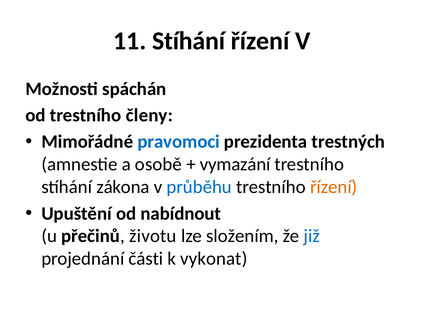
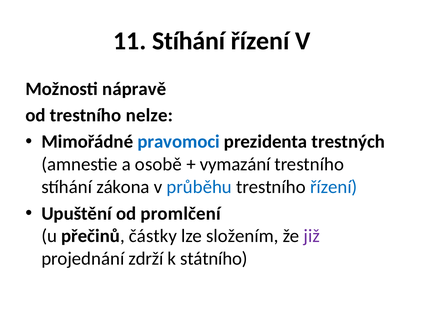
spáchán: spáchán -> nápravě
členy: členy -> nelze
řízení at (334, 187) colour: orange -> blue
nabídnout: nabídnout -> promlčení
životu: životu -> částky
již colour: blue -> purple
části: části -> zdrží
vykonat: vykonat -> státního
